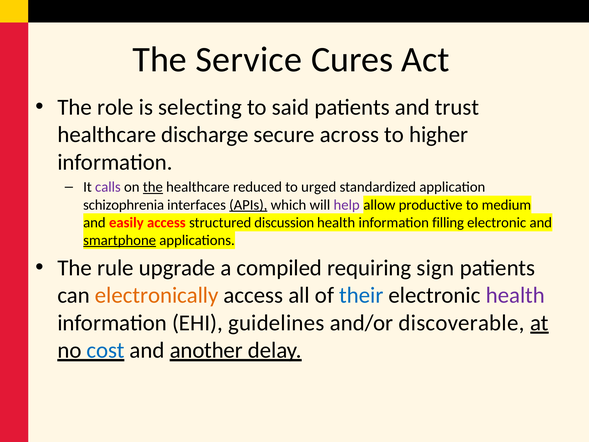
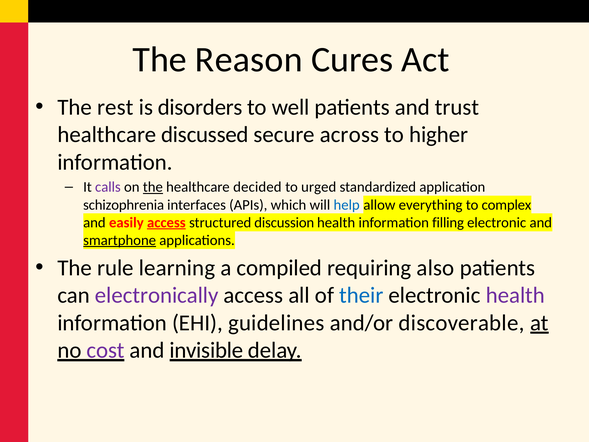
Service: Service -> Reason
role: role -> rest
selecting: selecting -> disorders
said: said -> well
discharge: discharge -> discussed
reduced: reduced -> decided
APIs underline: present -> none
help colour: purple -> blue
productive: productive -> everything
medium: medium -> complex
access at (166, 222) underline: none -> present
upgrade: upgrade -> learning
sign: sign -> also
electronically colour: orange -> purple
cost colour: blue -> purple
another: another -> invisible
